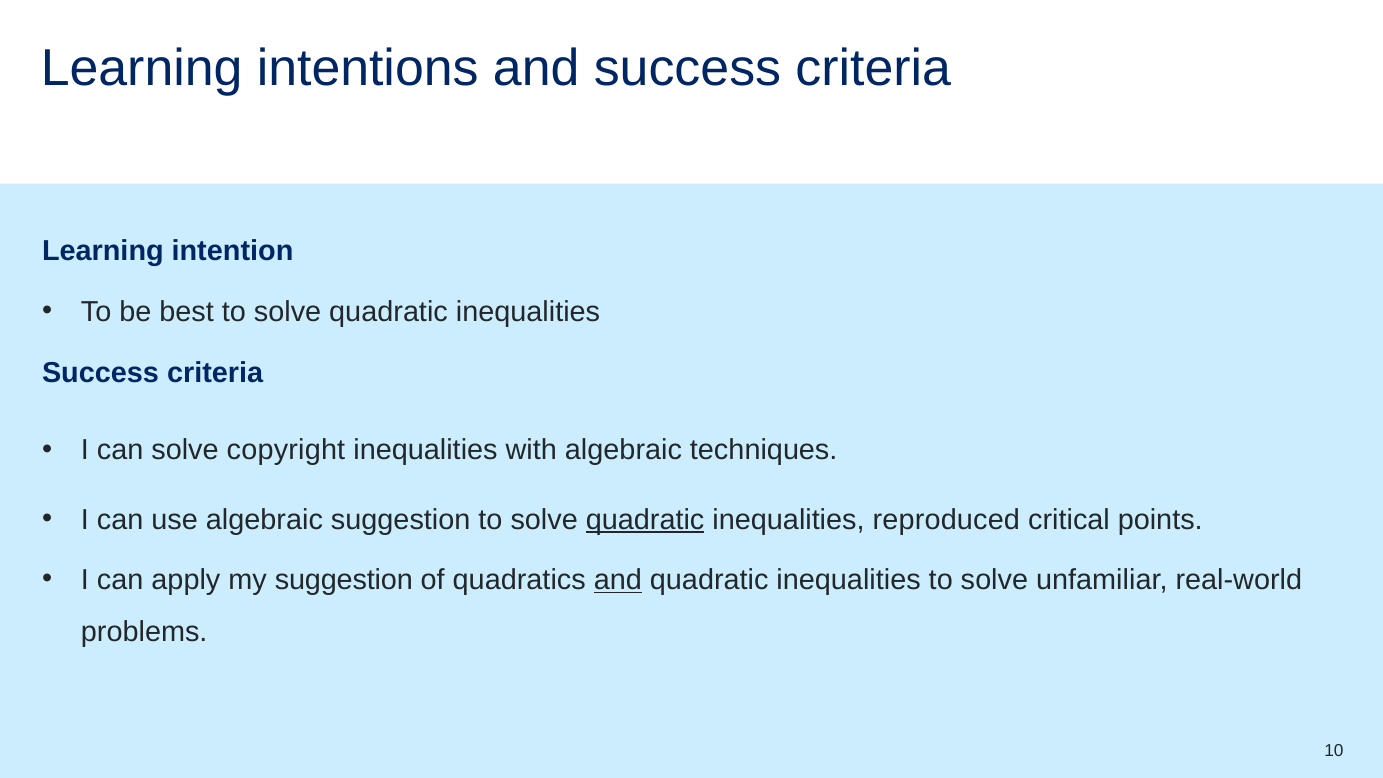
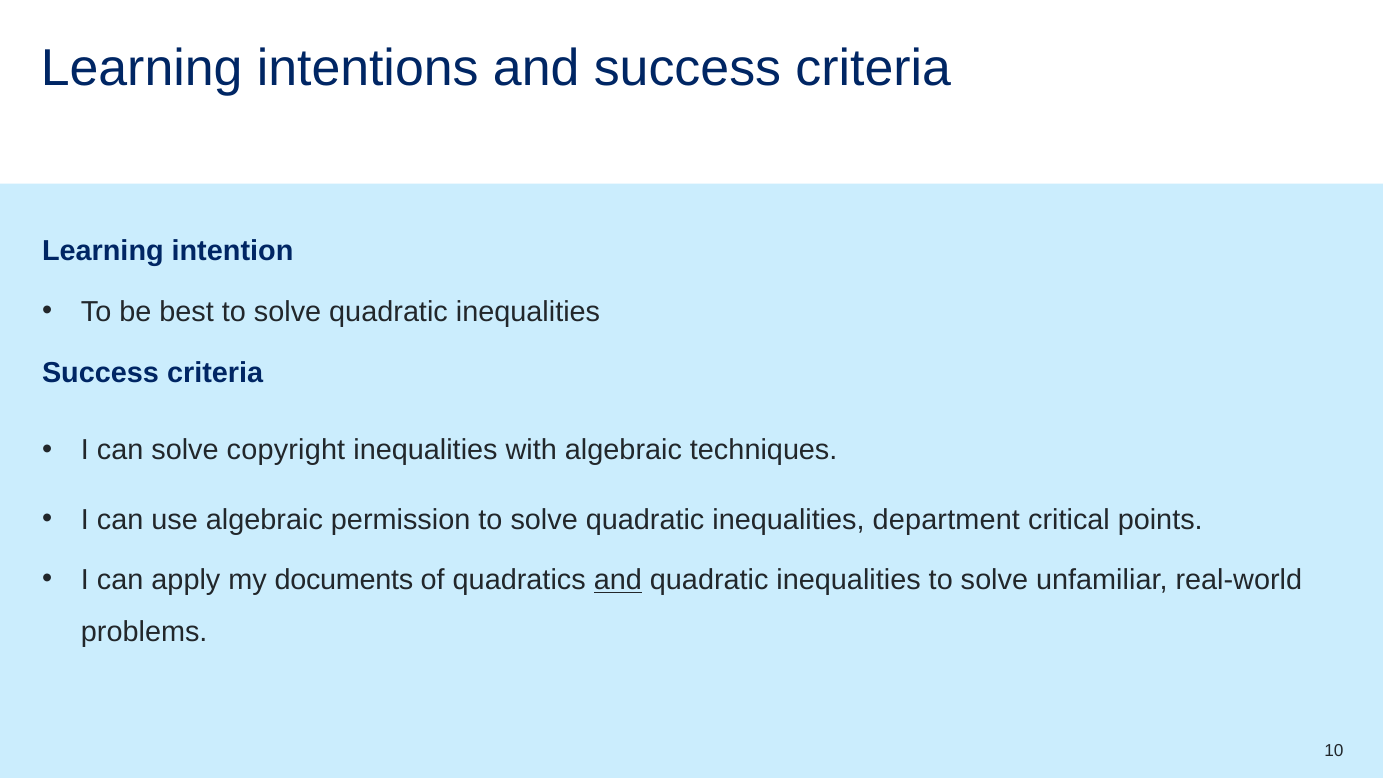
algebraic suggestion: suggestion -> permission
quadratic at (645, 519) underline: present -> none
reproduced: reproduced -> department
my suggestion: suggestion -> documents
